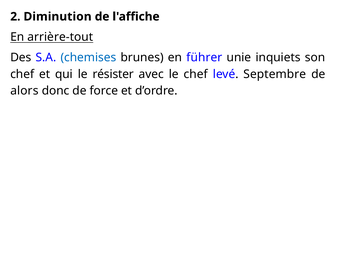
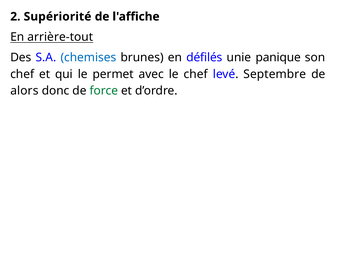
Diminution: Diminution -> Supériorité
führer: führer -> défilés
inquiets: inquiets -> panique
résister: résister -> permet
force colour: black -> green
